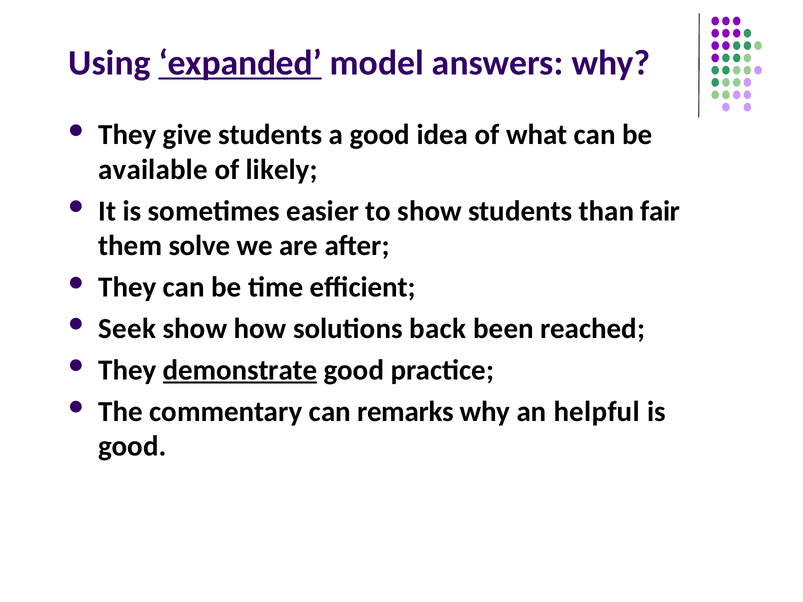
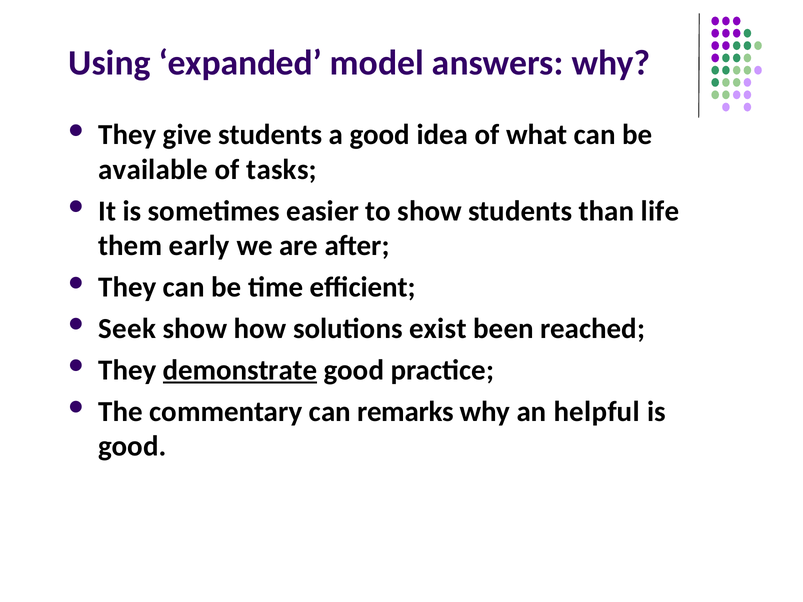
expanded underline: present -> none
likely: likely -> tasks
fair: fair -> life
solve: solve -> early
back: back -> exist
